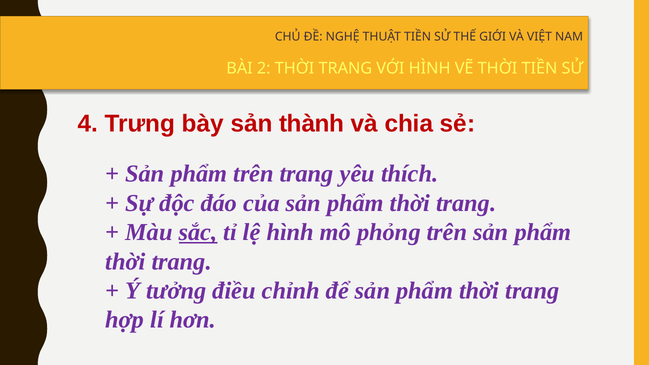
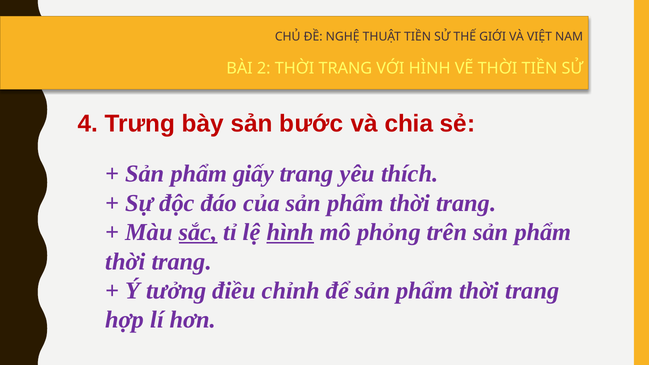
thành: thành -> bước
phẩm trên: trên -> giấy
hình at (290, 232) underline: none -> present
